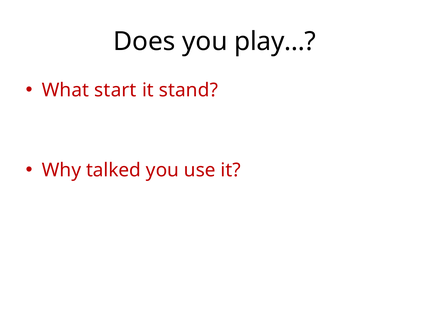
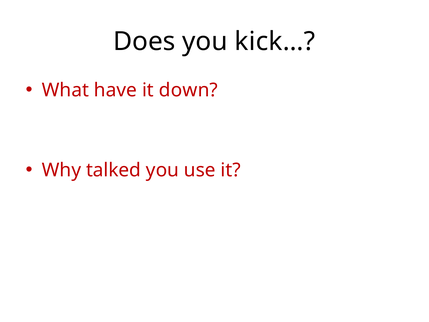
play…: play… -> kick…
start: start -> have
stand: stand -> down
